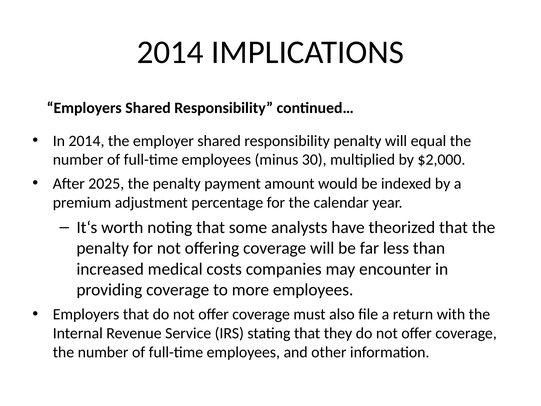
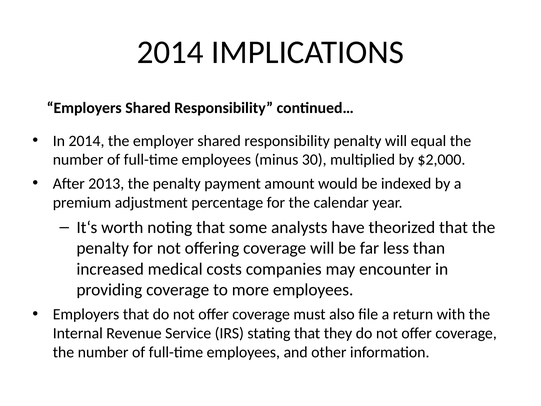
2025: 2025 -> 2013
